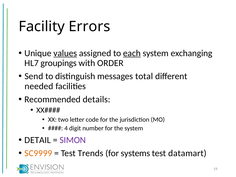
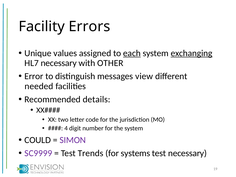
values underline: present -> none
exchanging underline: none -> present
HL7 groupings: groupings -> necessary
ORDER: ORDER -> OTHER
Send: Send -> Error
total: total -> view
DETAIL: DETAIL -> COULD
SC9999 colour: orange -> purple
test datamart: datamart -> necessary
